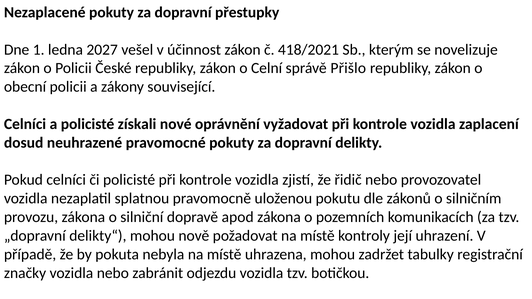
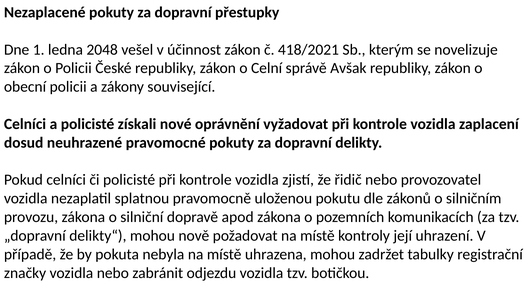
2027: 2027 -> 2048
Přišlo: Přišlo -> Avšak
